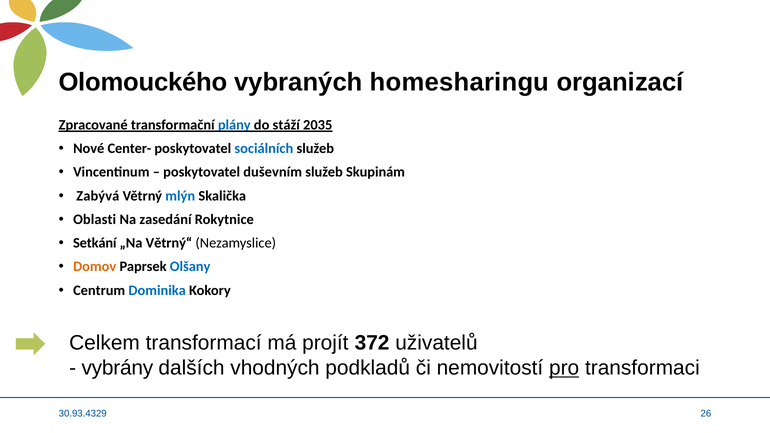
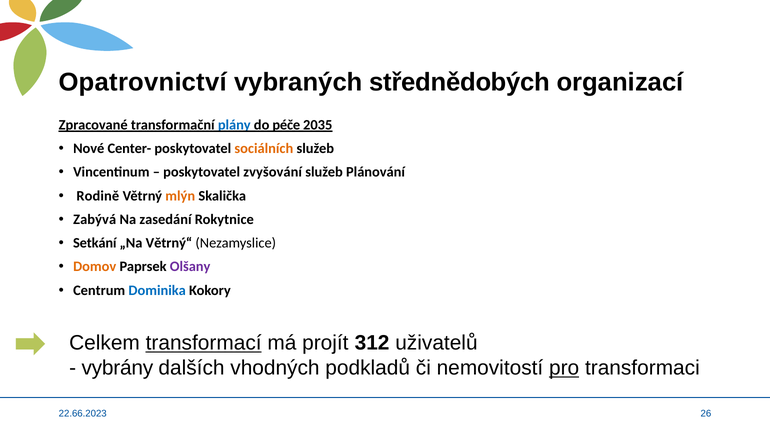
Olomouckého: Olomouckého -> Opatrovnictví
homesharingu: homesharingu -> střednědobých
stáží: stáží -> péče
sociálních colour: blue -> orange
duševním: duševním -> zvyšování
Skupinám: Skupinám -> Plánování
Zabývá: Zabývá -> Rodině
mlýn colour: blue -> orange
Oblasti: Oblasti -> Zabývá
Olšany colour: blue -> purple
transformací underline: none -> present
372: 372 -> 312
30.93.4329: 30.93.4329 -> 22.66.2023
